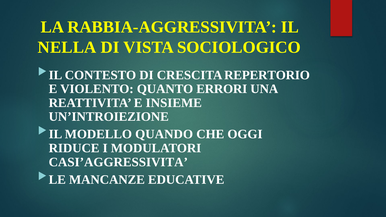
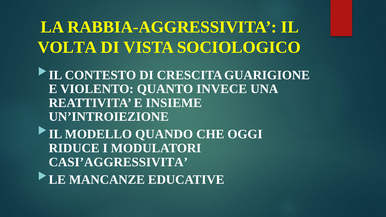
NELLA: NELLA -> VOLTA
REPERTORIO: REPERTORIO -> GUARIGIONE
ERRORI: ERRORI -> INVECE
